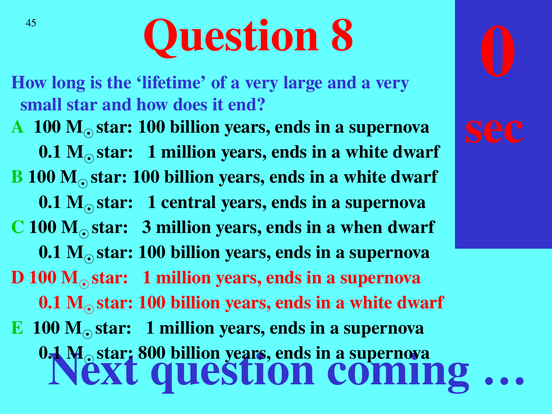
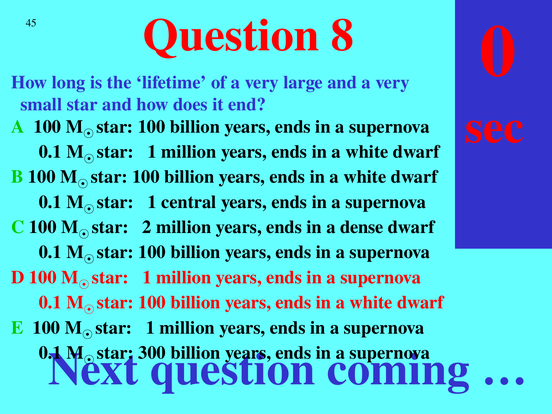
star 3: 3 -> 2
when: when -> dense
800: 800 -> 300
